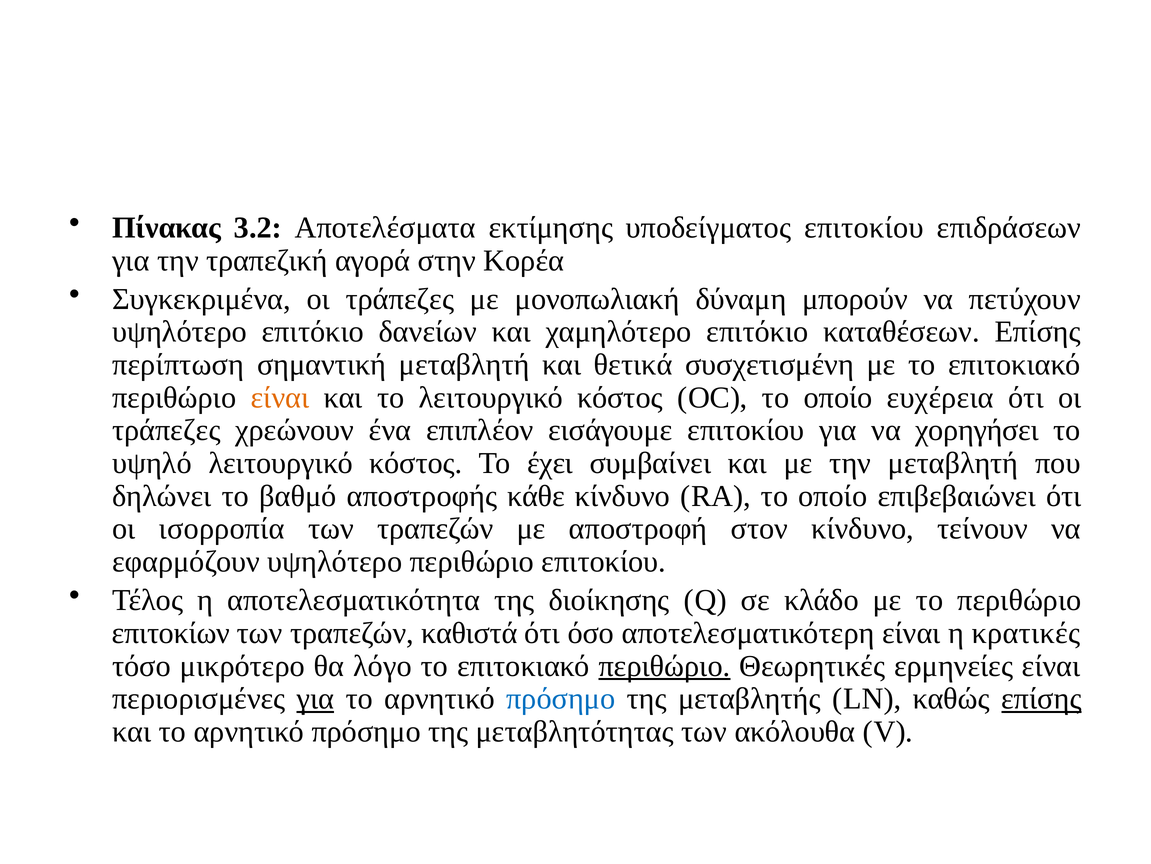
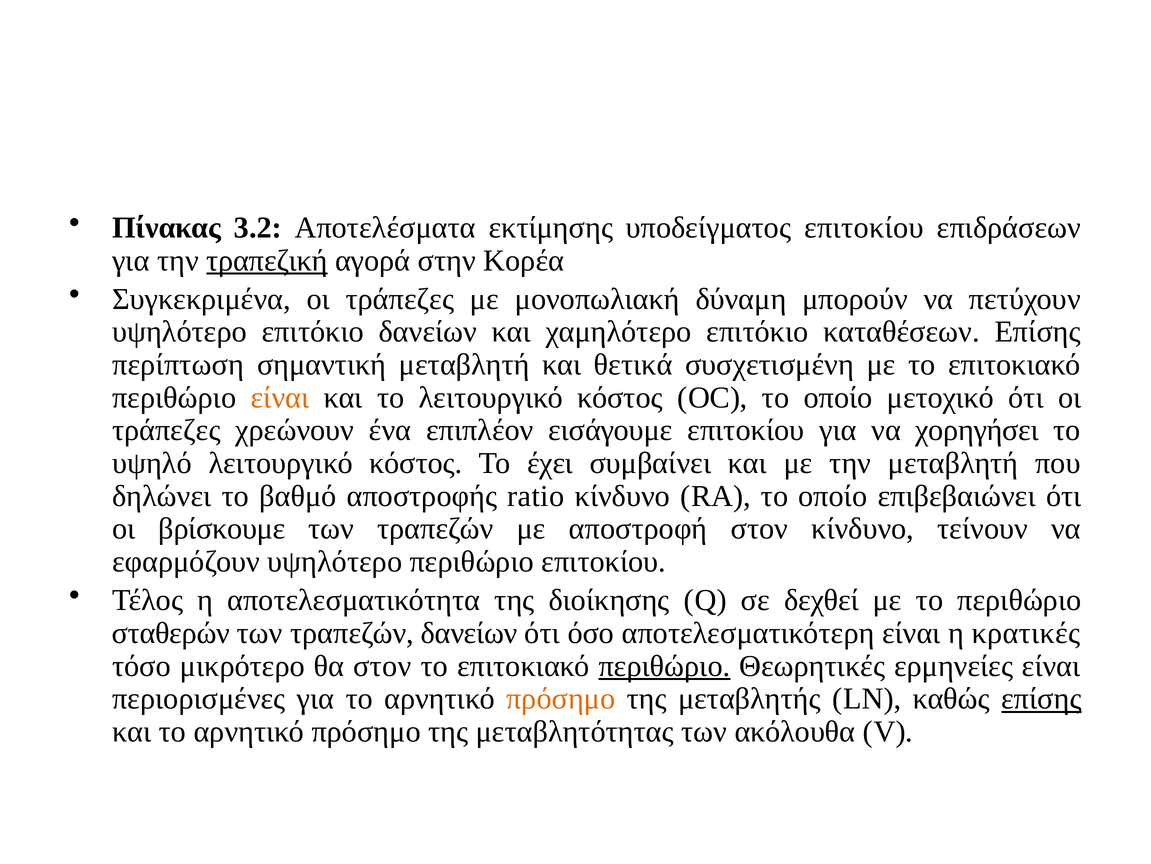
τραπεζική underline: none -> present
ευχέρεια: ευχέρεια -> μετοχικό
κάθε: κάθε -> ratio
ισορροπία: ισορροπία -> βρίσκουμε
κλάδο: κλάδο -> δεχθεί
επιτοκίων: επιτοκίων -> σταθερών
τραπεζών καθιστά: καθιστά -> δανείων
θα λόγο: λόγο -> στον
για at (315, 698) underline: present -> none
πρόσημο at (561, 698) colour: blue -> orange
